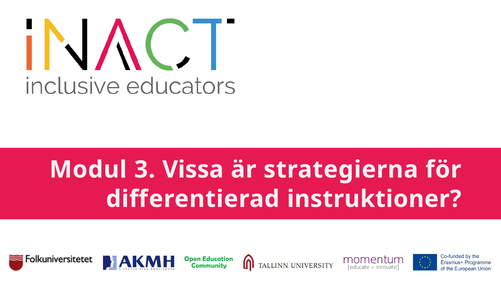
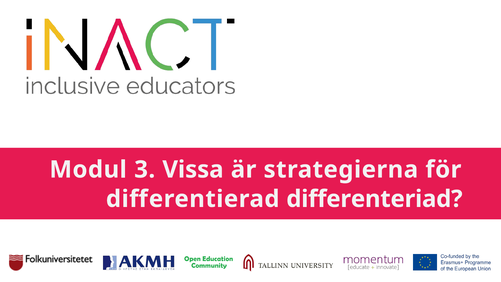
instruktioner: instruktioner -> differenteriad
